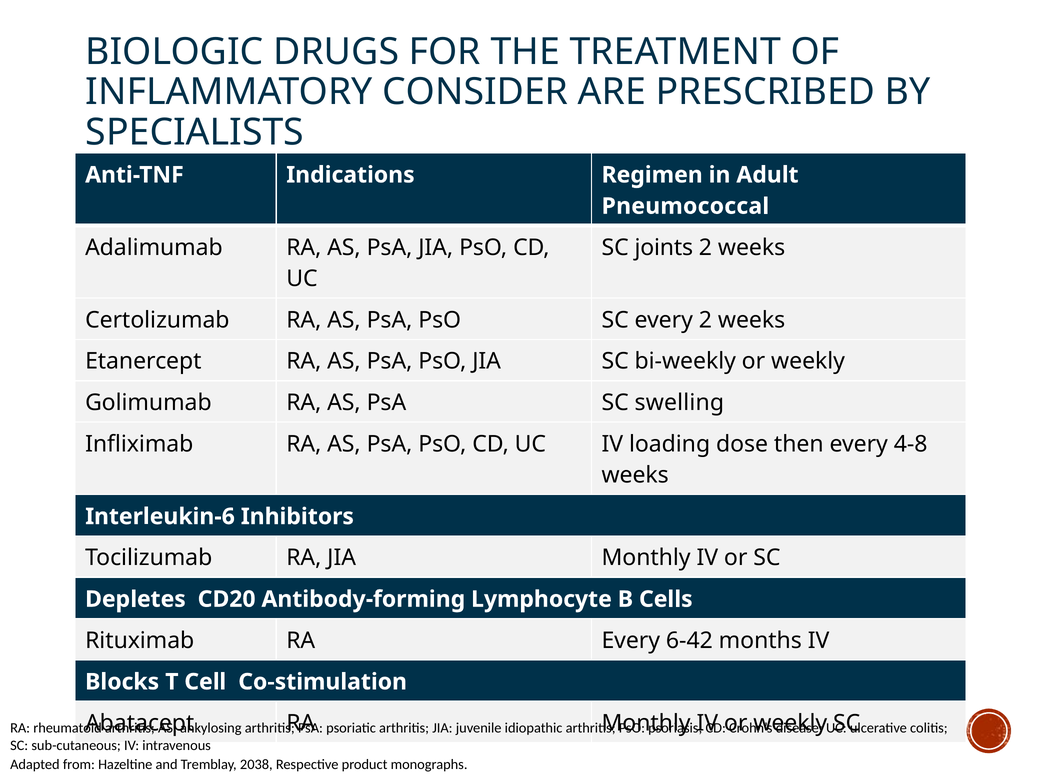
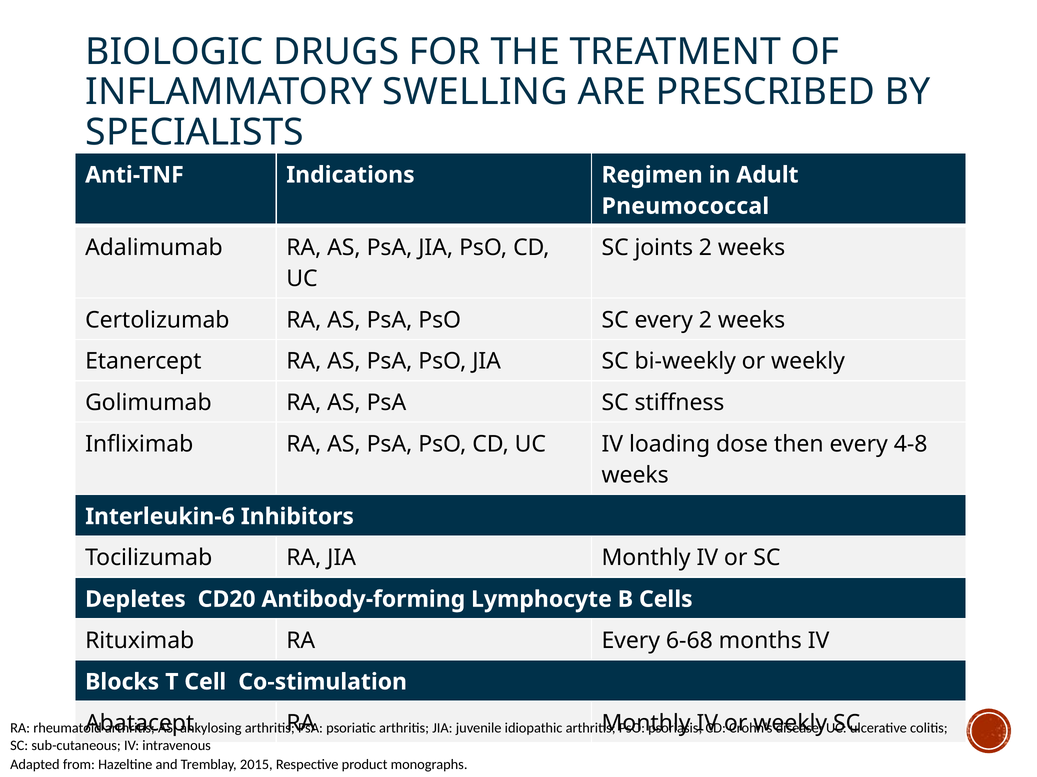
CONSIDER: CONSIDER -> SWELLING
swelling: swelling -> stiffness
6-42: 6-42 -> 6-68
2038: 2038 -> 2015
